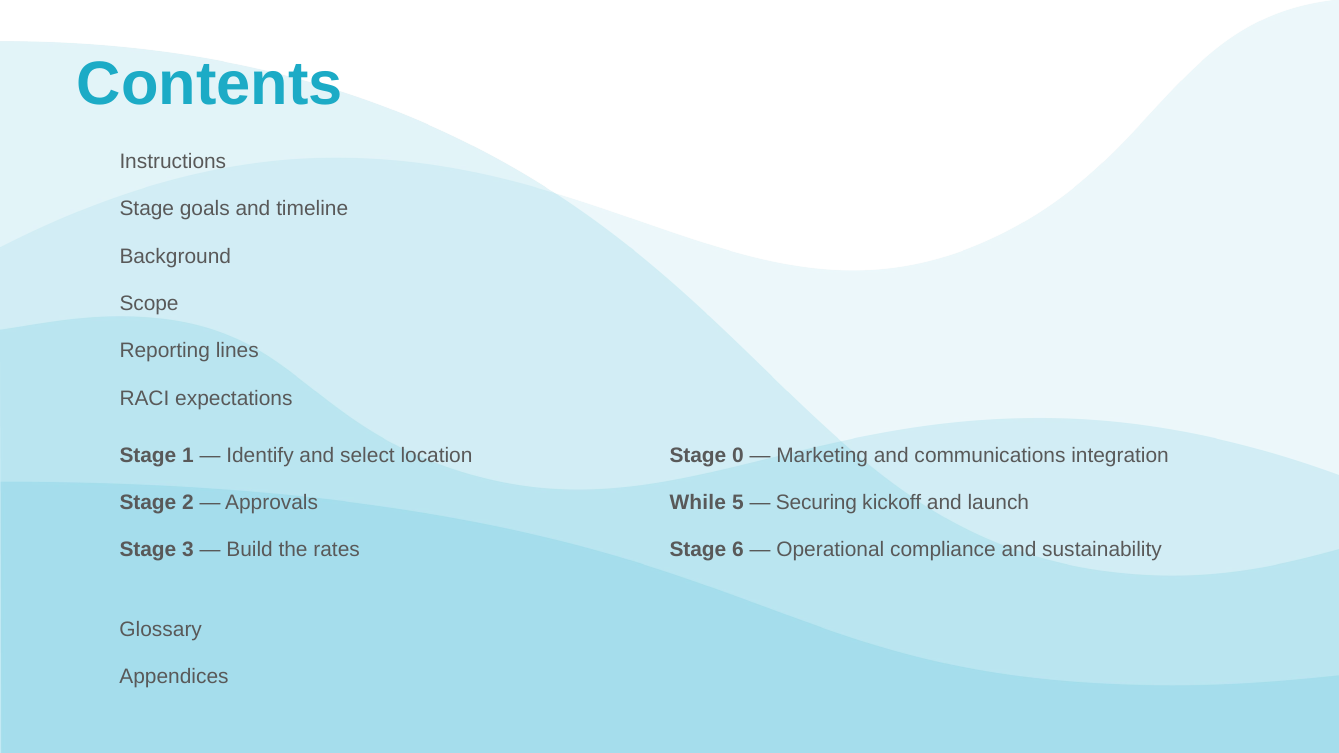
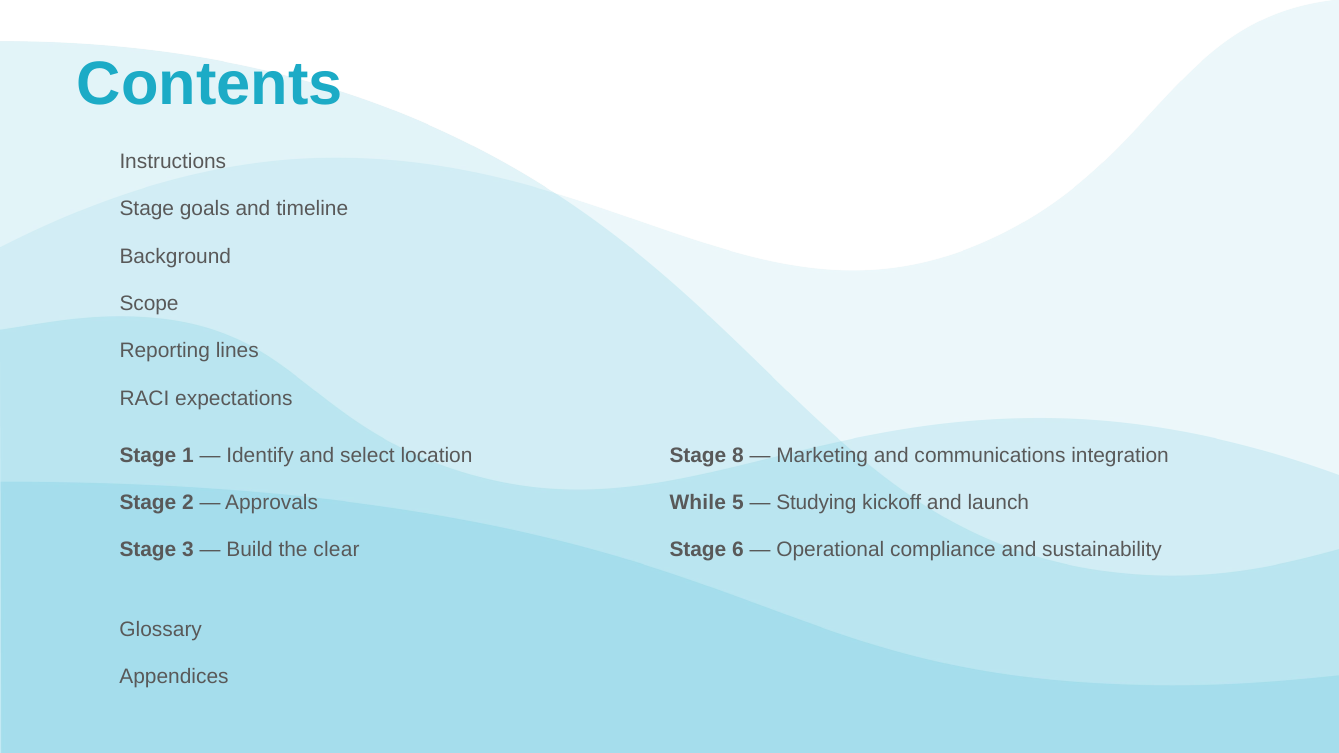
0: 0 -> 8
Securing: Securing -> Studying
rates: rates -> clear
